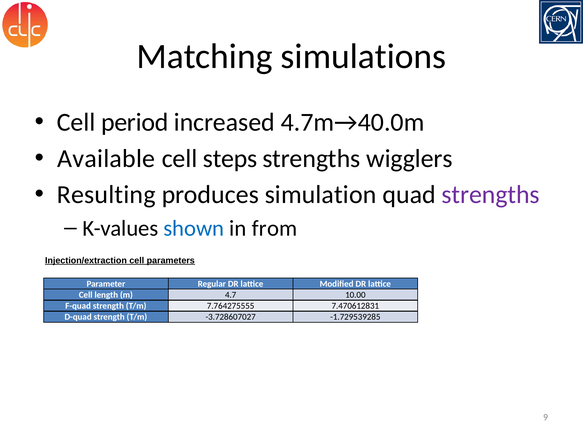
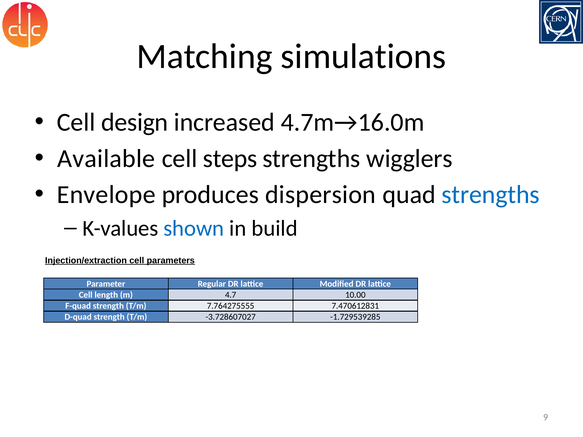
period: period -> design
4.7m→40.0m: 4.7m→40.0m -> 4.7m→16.0m
Resulting: Resulting -> Envelope
simulation: simulation -> dispersion
strengths at (491, 195) colour: purple -> blue
from: from -> build
